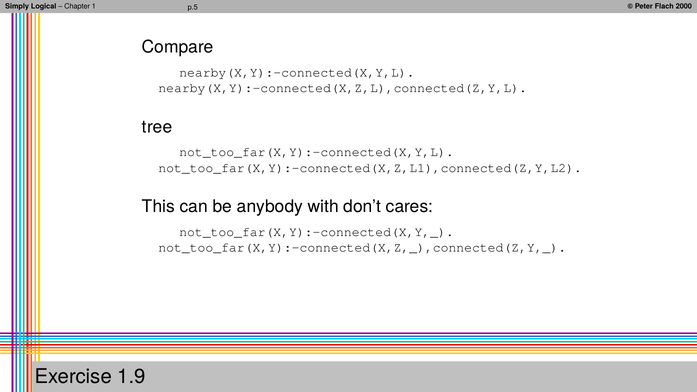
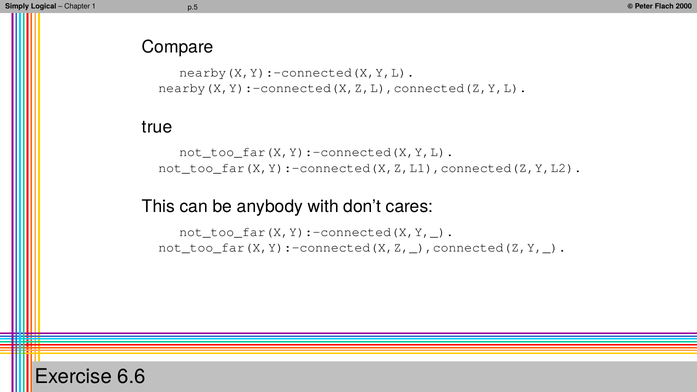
tree: tree -> true
1.9: 1.9 -> 6.6
